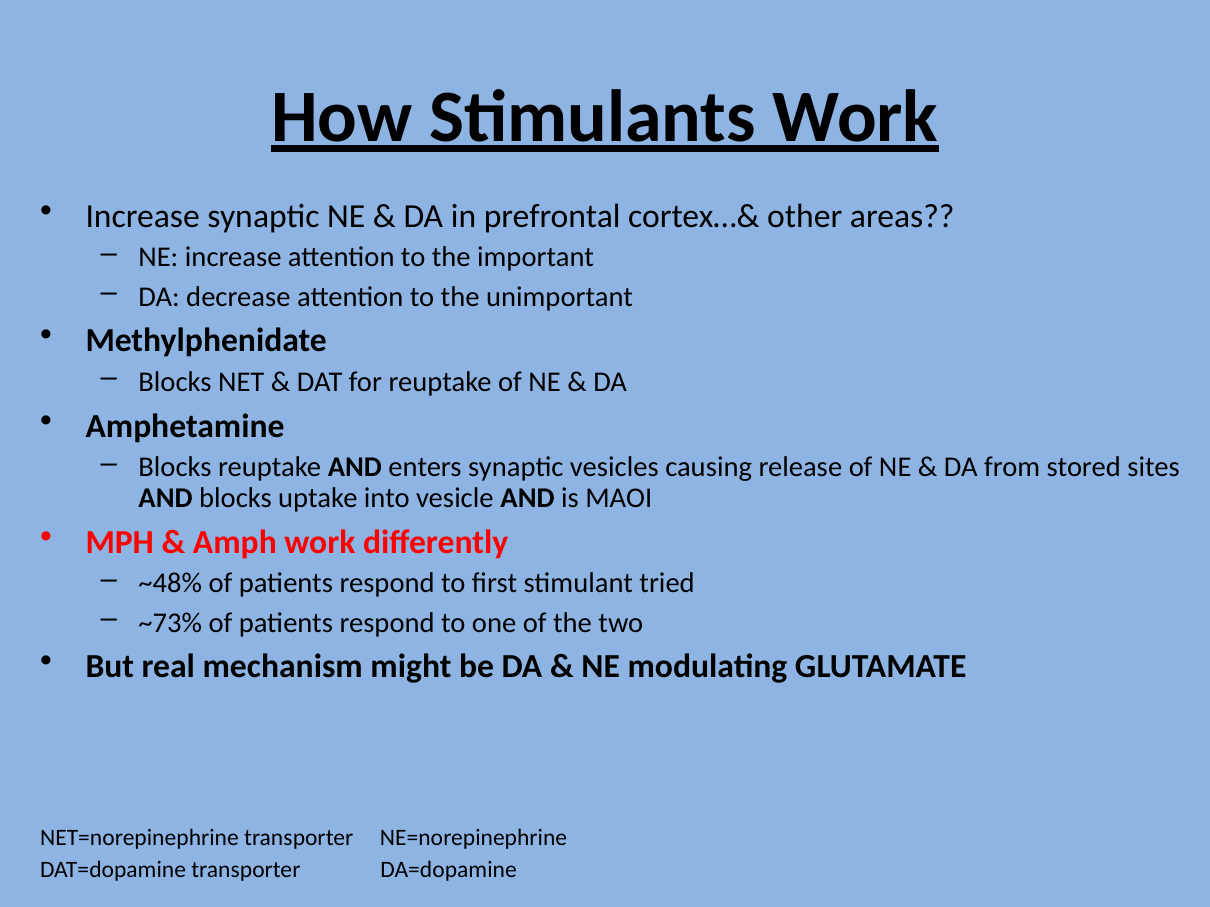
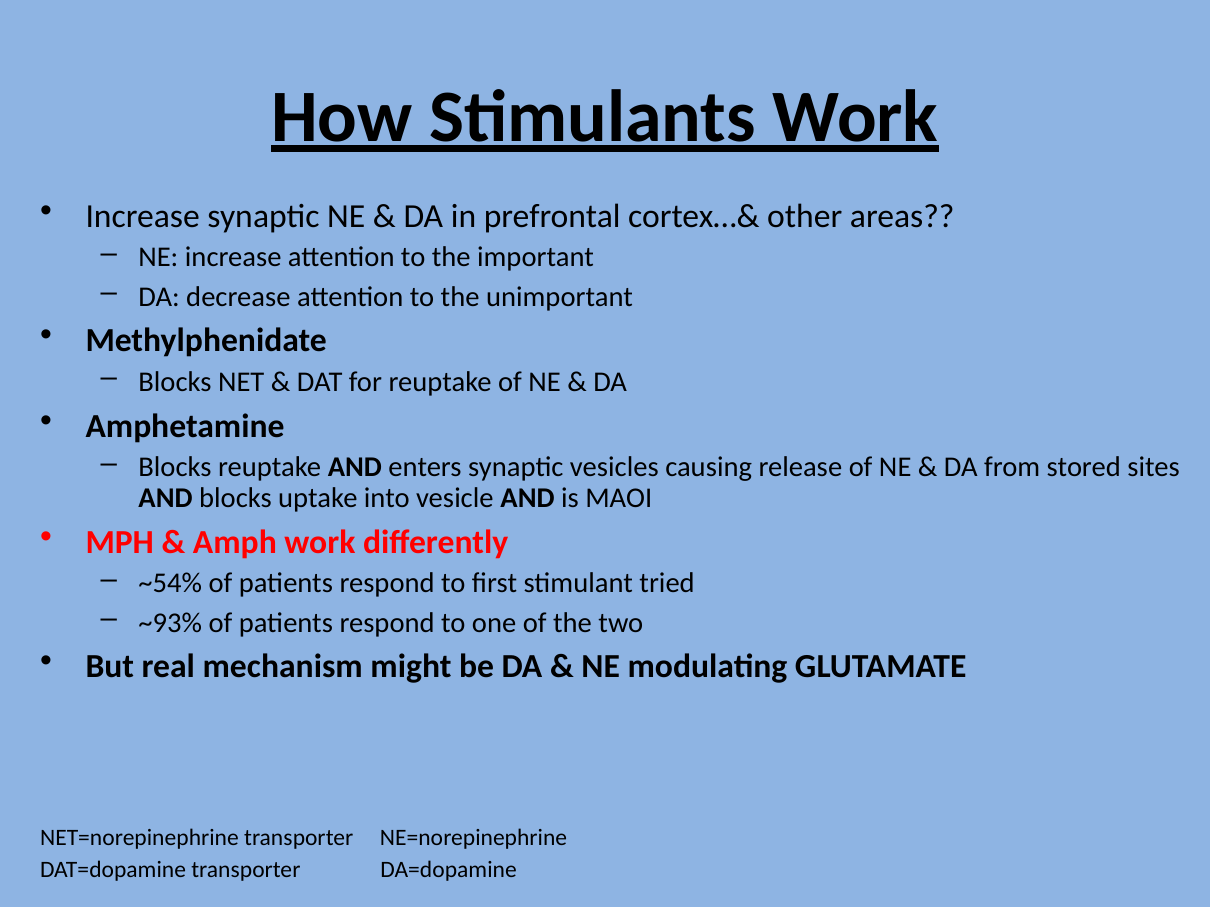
~48%: ~48% -> ~54%
~73%: ~73% -> ~93%
